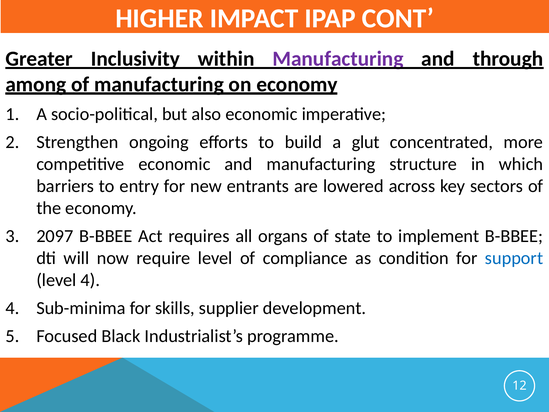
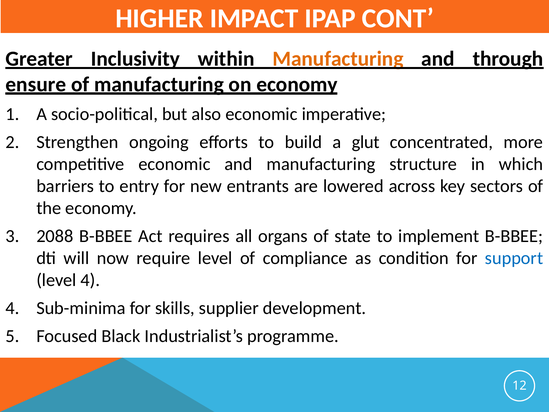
Manufacturing at (338, 59) colour: purple -> orange
among: among -> ensure
2097: 2097 -> 2088
